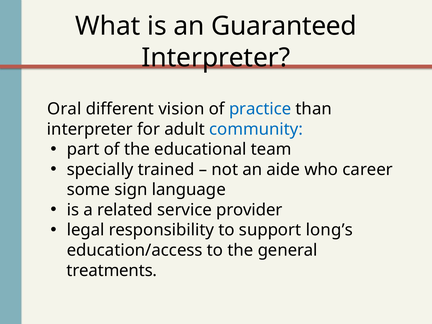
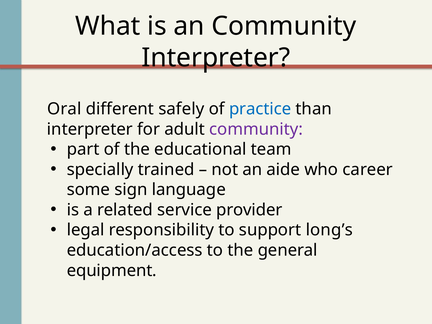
an Guaranteed: Guaranteed -> Community
vision: vision -> safely
community at (256, 129) colour: blue -> purple
treatments: treatments -> equipment
